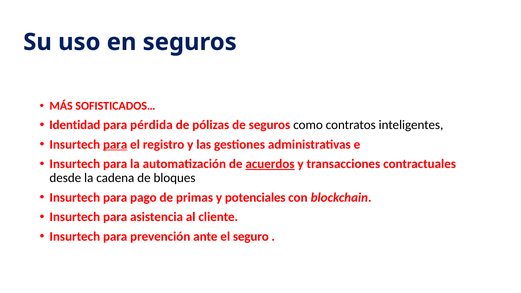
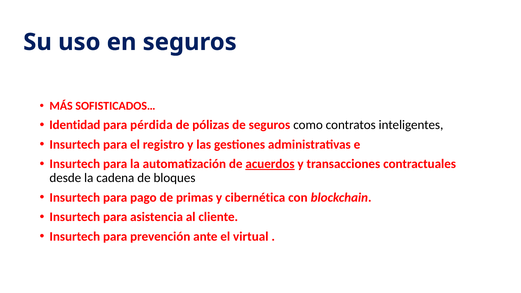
para at (115, 144) underline: present -> none
potenciales: potenciales -> cibernética
seguro: seguro -> virtual
